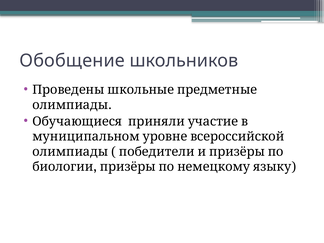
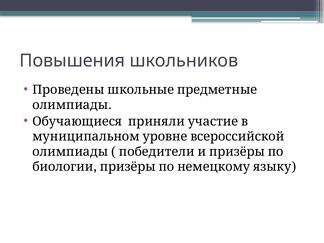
Обобщение: Обобщение -> Повышения
